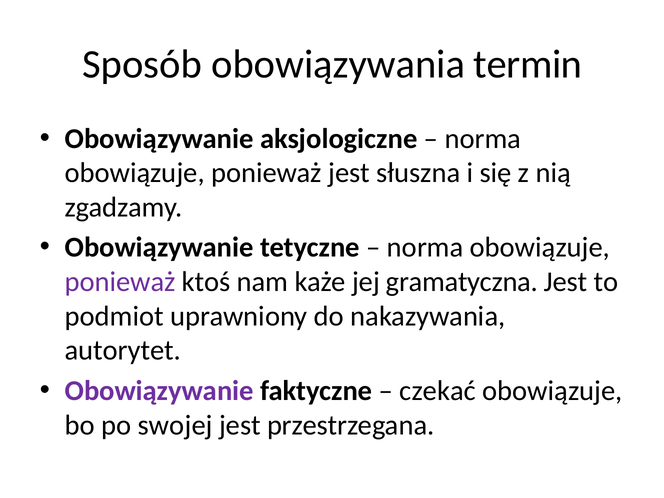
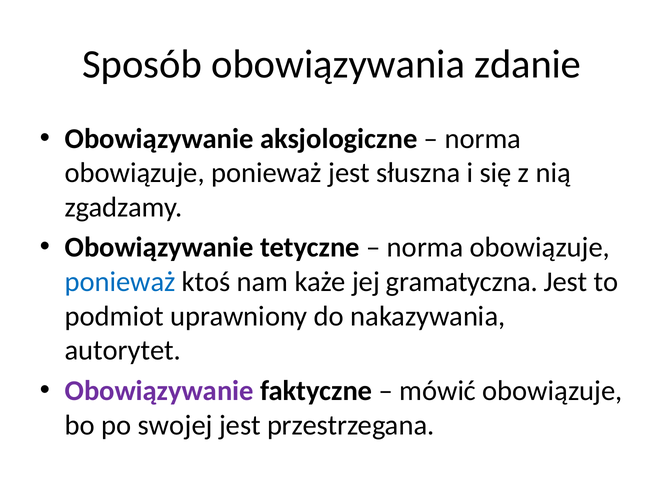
termin: termin -> zdanie
ponieważ at (120, 282) colour: purple -> blue
czekać: czekać -> mówić
